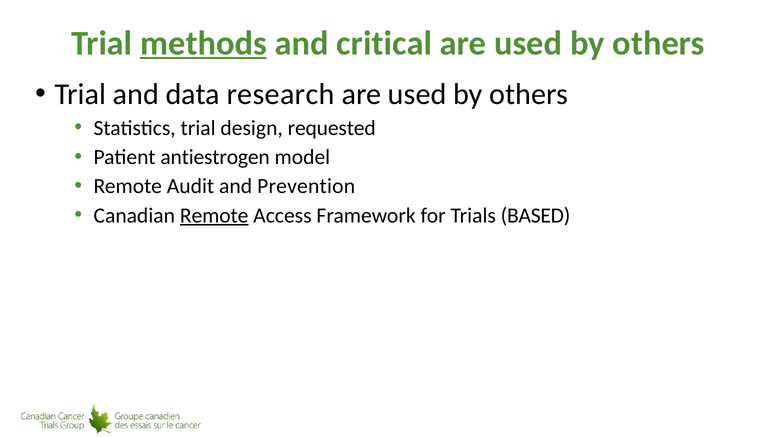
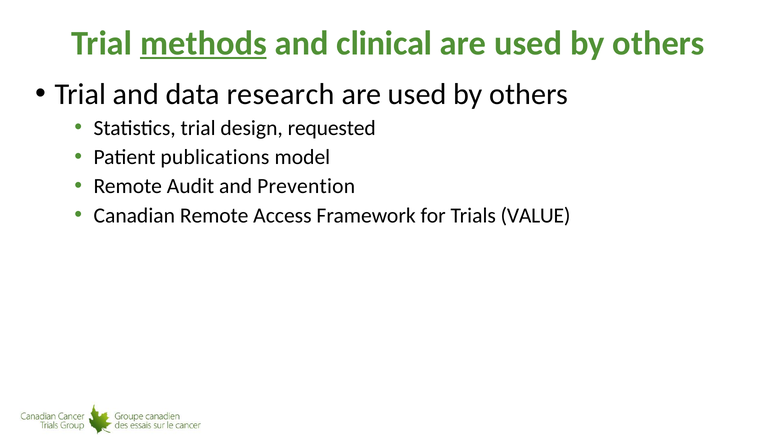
critical: critical -> clinical
antiestrogen: antiestrogen -> publications
Remote at (214, 215) underline: present -> none
BASED: BASED -> VALUE
